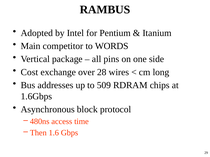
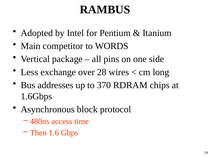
Cost: Cost -> Less
509: 509 -> 370
